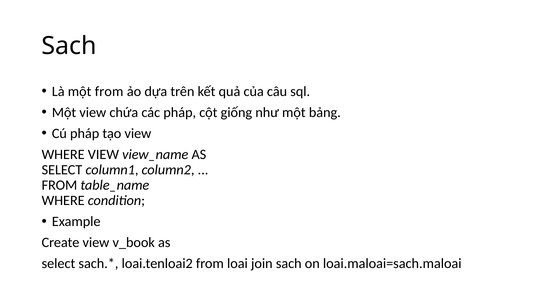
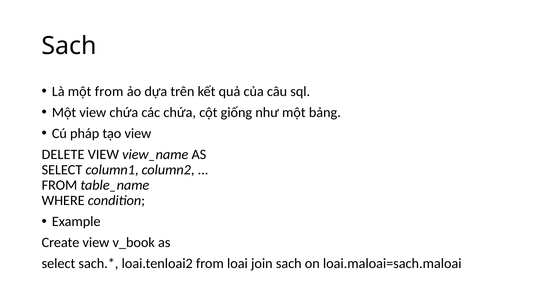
các pháp: pháp -> chứa
WHERE at (63, 155): WHERE -> DELETE
